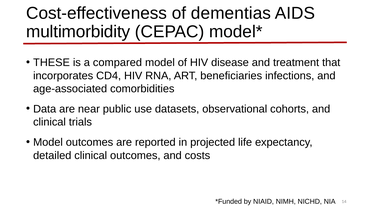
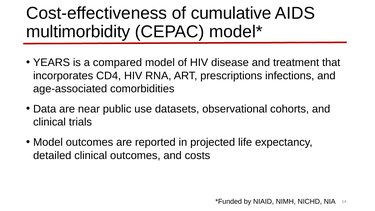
dementias: dementias -> cumulative
THESE: THESE -> YEARS
beneficiaries: beneficiaries -> prescriptions
